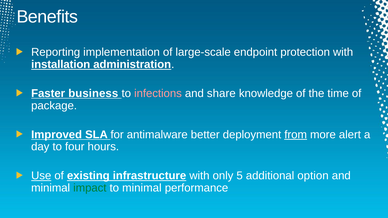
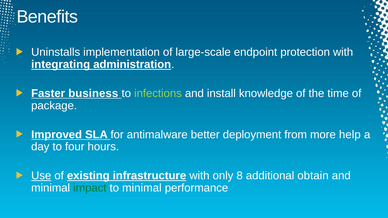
Reporting: Reporting -> Uninstalls
installation: installation -> integrating
infections colour: pink -> light green
share: share -> install
from underline: present -> none
alert: alert -> help
5: 5 -> 8
option: option -> obtain
